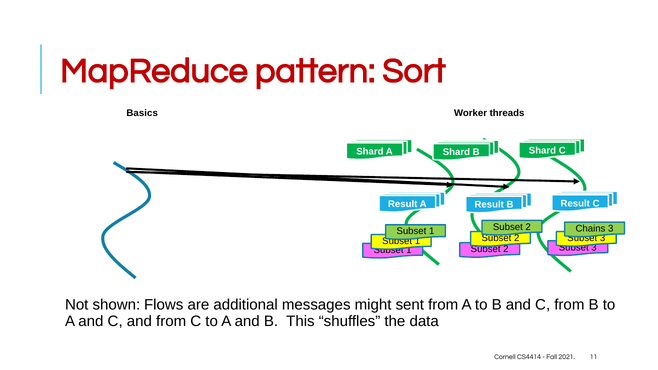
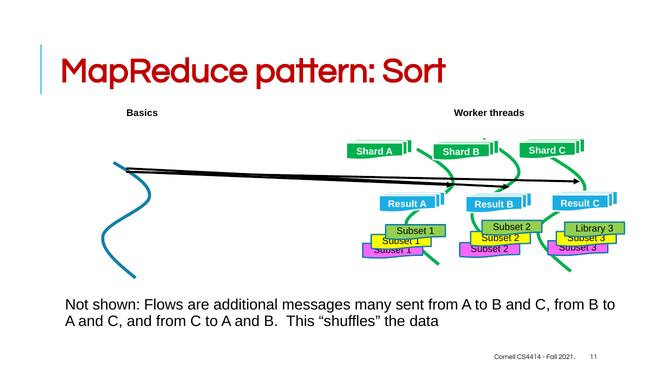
Chains: Chains -> Library
might: might -> many
